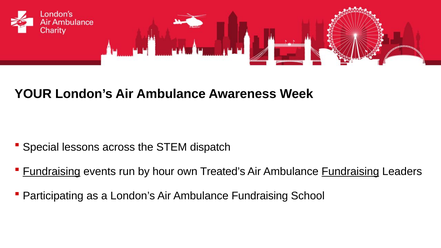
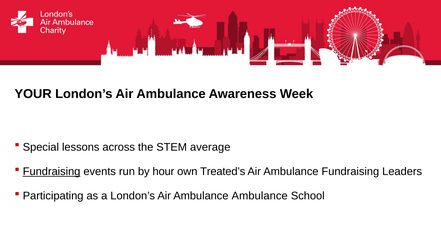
dispatch: dispatch -> average
Fundraising at (350, 172) underline: present -> none
London’s Air Ambulance Fundraising: Fundraising -> Ambulance
